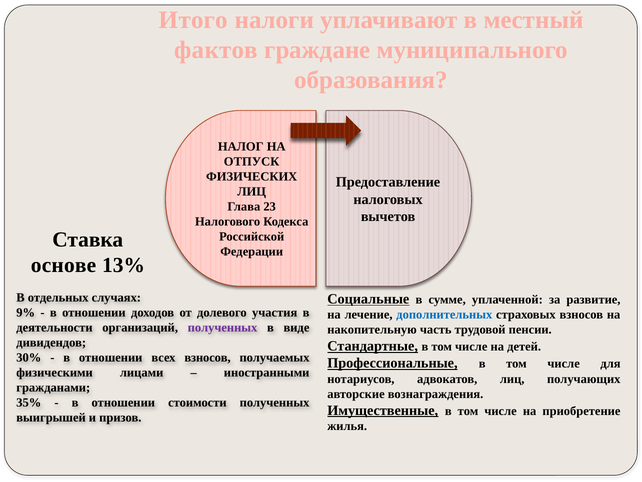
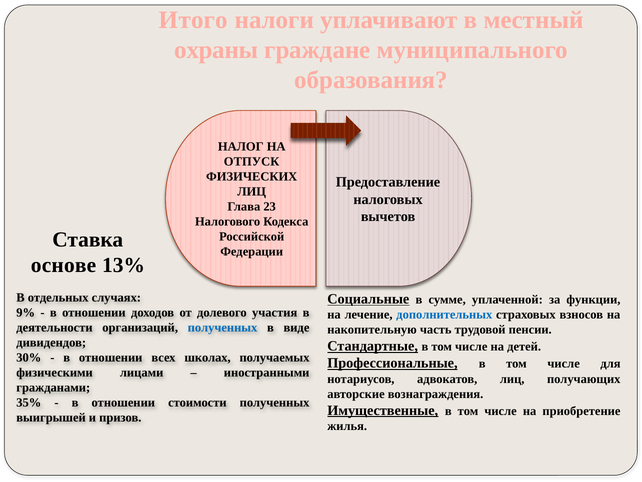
фактов: фактов -> охраны
развитие: развитие -> функции
полученных at (223, 327) colour: purple -> blue
всех взносов: взносов -> школах
